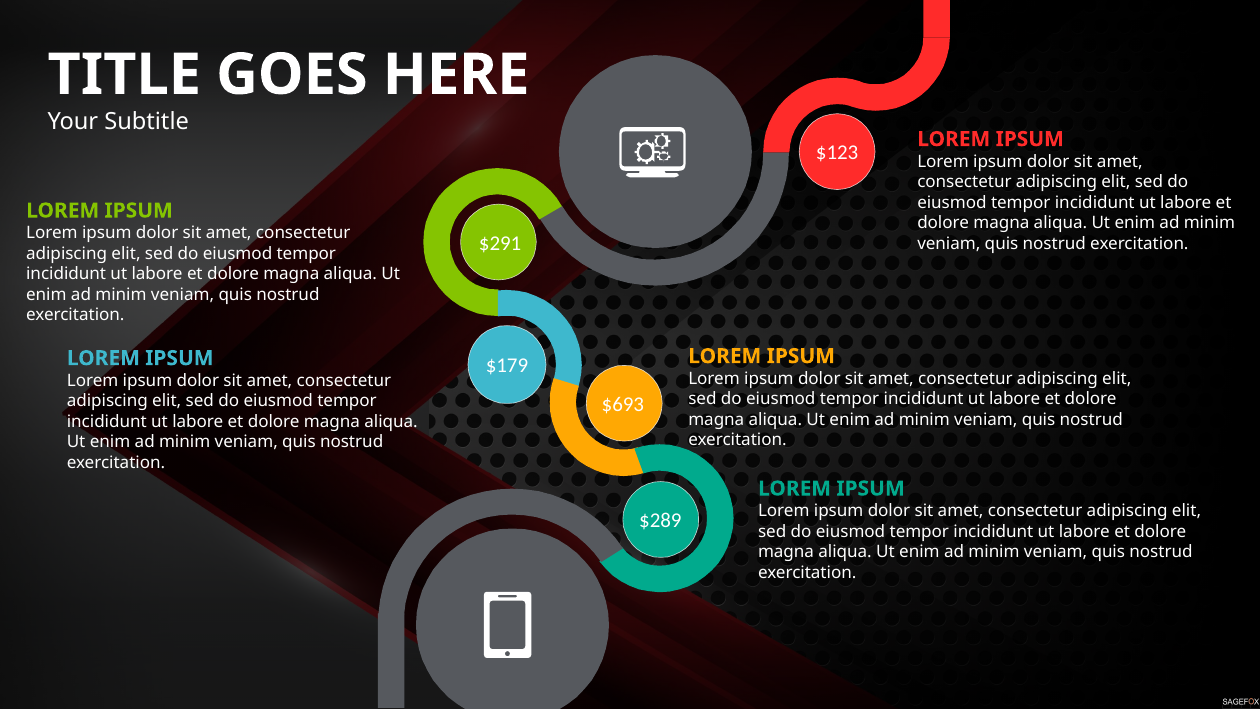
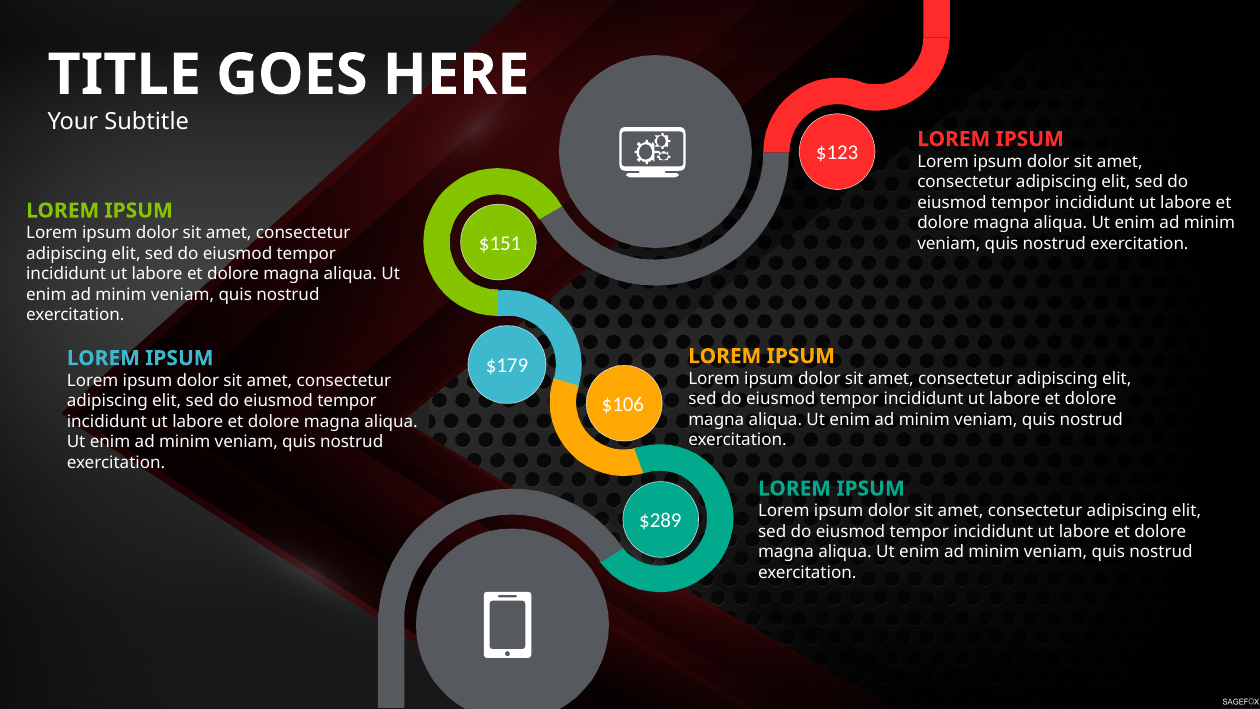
$291: $291 -> $151
$693: $693 -> $106
